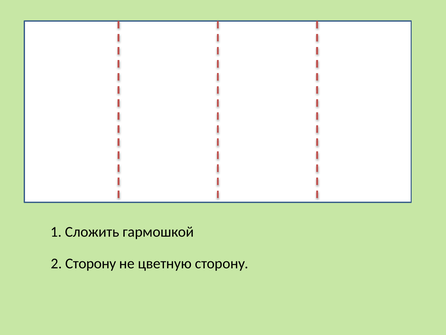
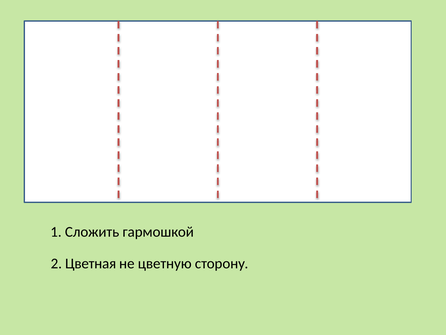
2 Сторону: Сторону -> Цветная
